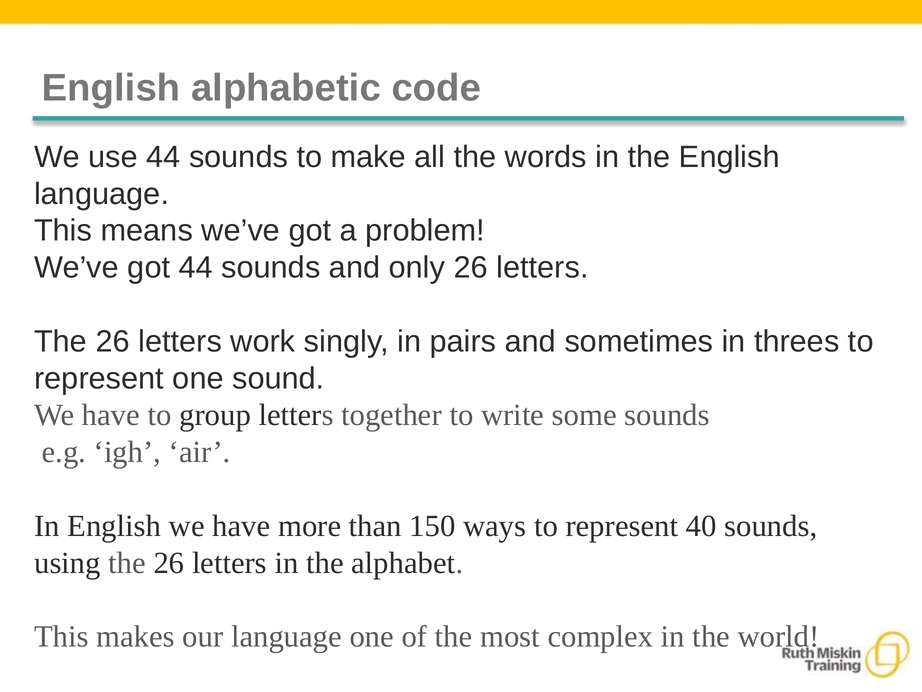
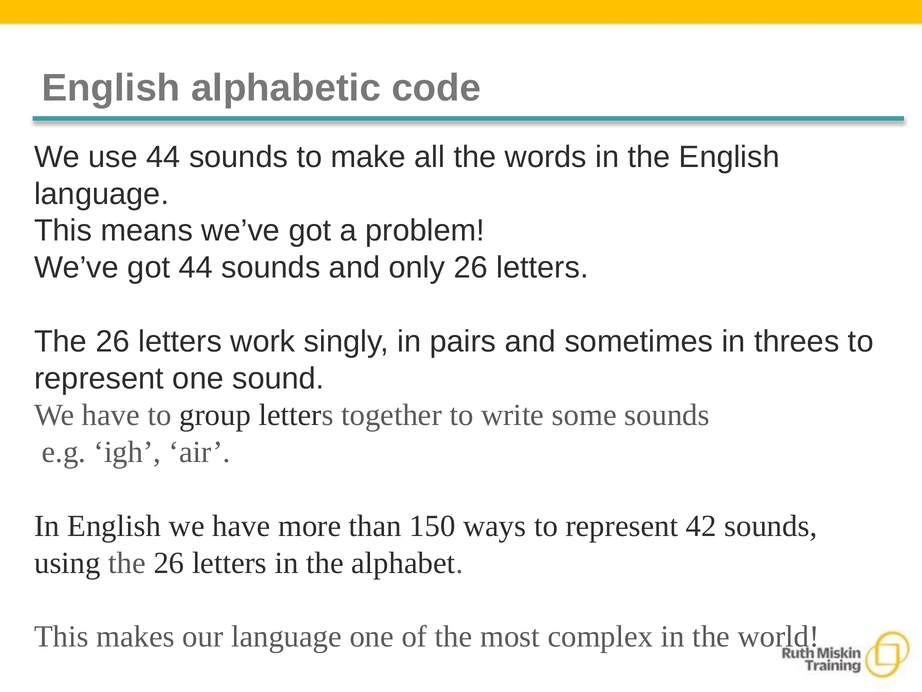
40: 40 -> 42
